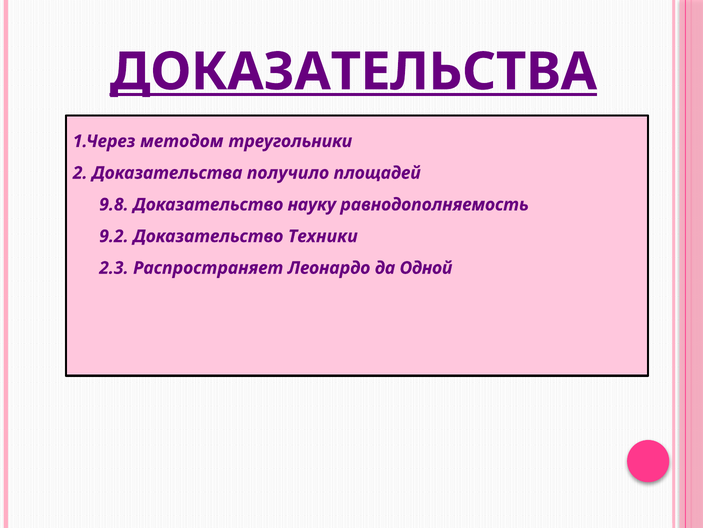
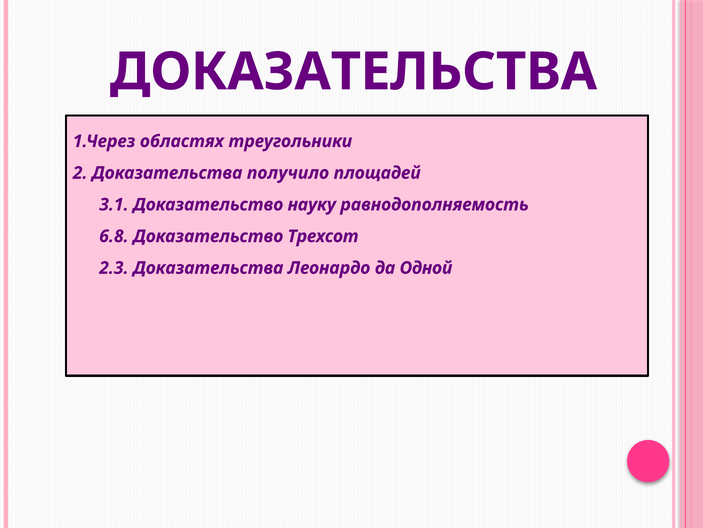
ДОКАЗАТЕЛЬСТВА at (353, 72) underline: present -> none
методом: методом -> областях
9.8: 9.8 -> 3.1
9.2: 9.2 -> 6.8
Техники: Техники -> Трехсот
2.3 Распространяет: Распространяет -> Доказательства
